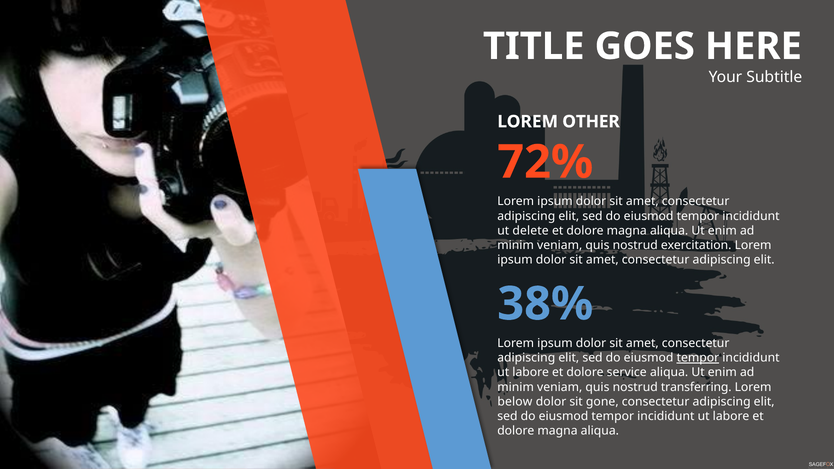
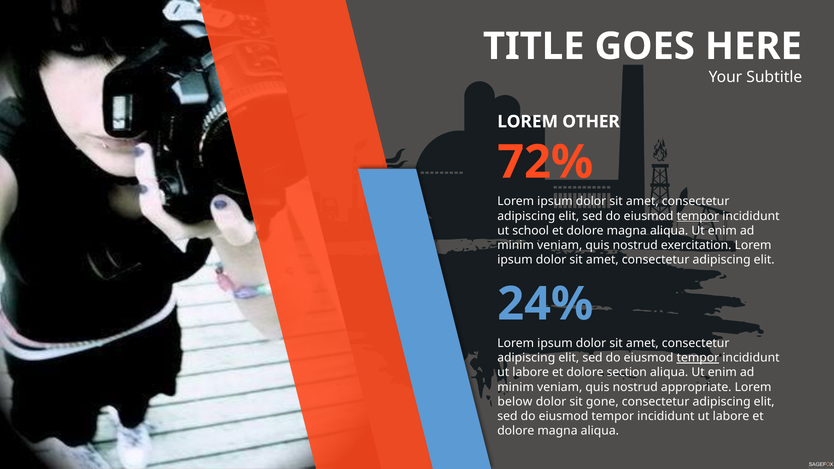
tempor at (698, 216) underline: none -> present
delete: delete -> school
38%: 38% -> 24%
service: service -> section
transferring: transferring -> appropriate
